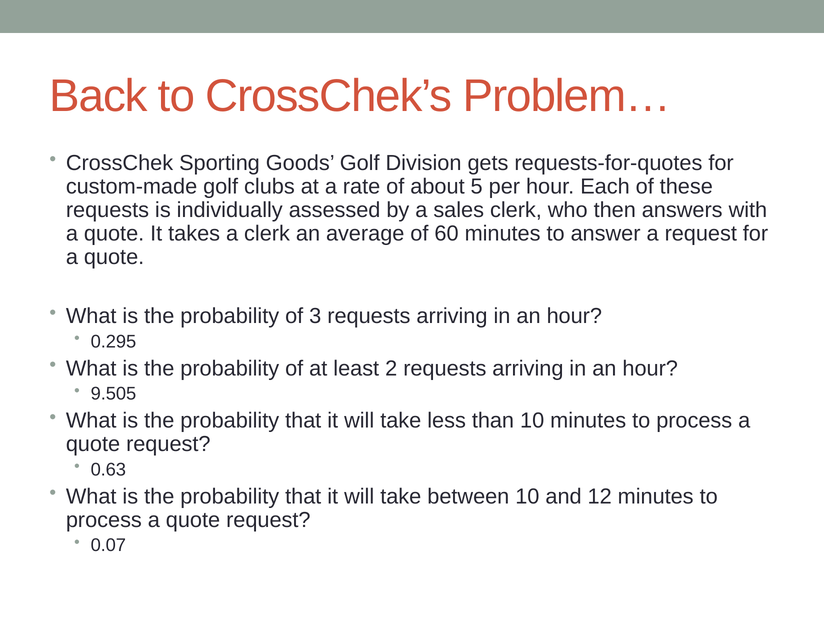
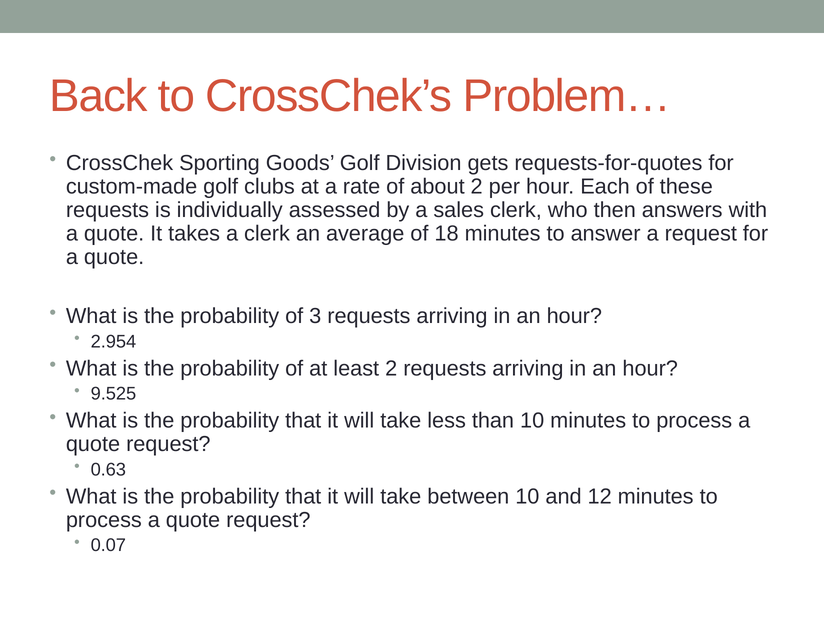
about 5: 5 -> 2
60: 60 -> 18
0.295: 0.295 -> 2.954
9.505: 9.505 -> 9.525
